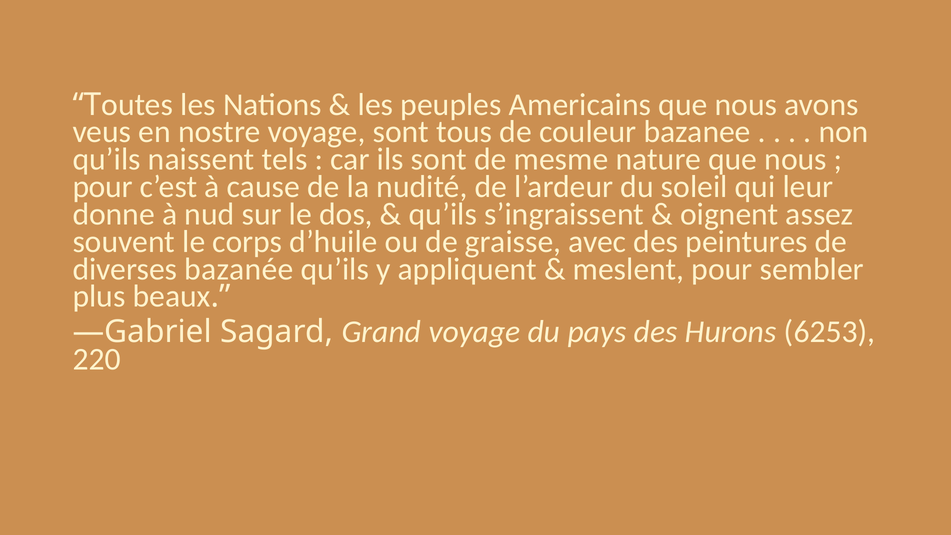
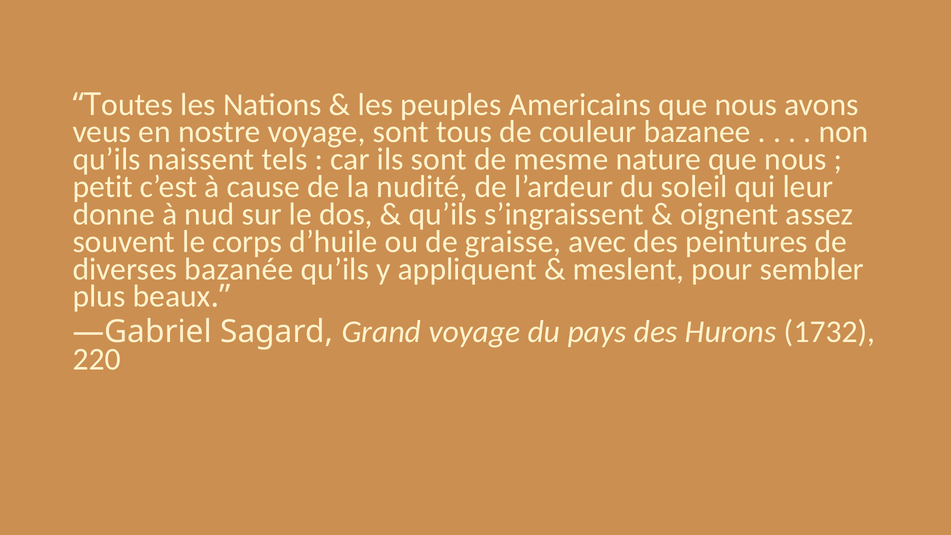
pour at (103, 187): pour -> petit
6253: 6253 -> 1732
